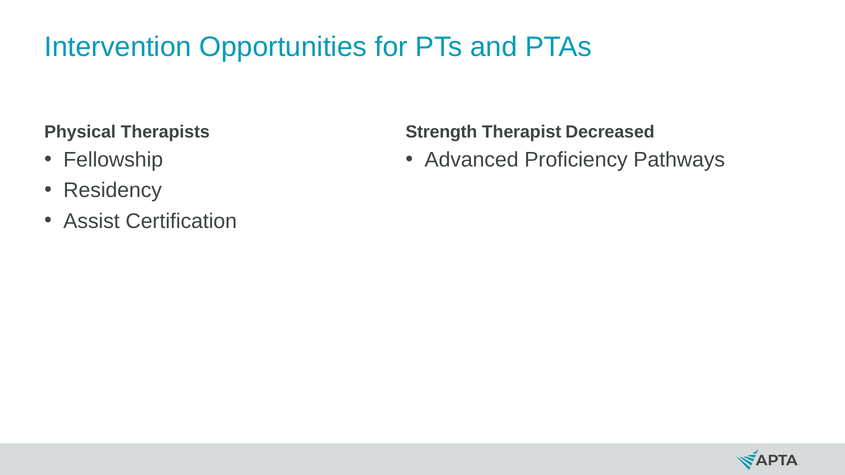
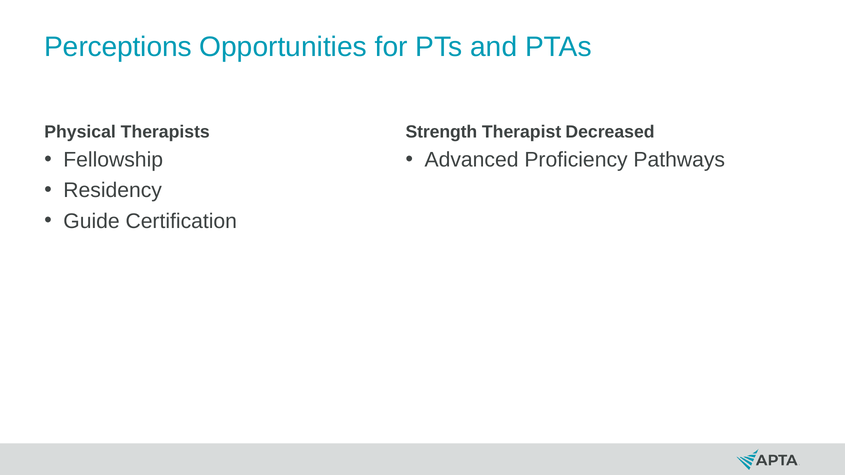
Intervention: Intervention -> Perceptions
Assist: Assist -> Guide
